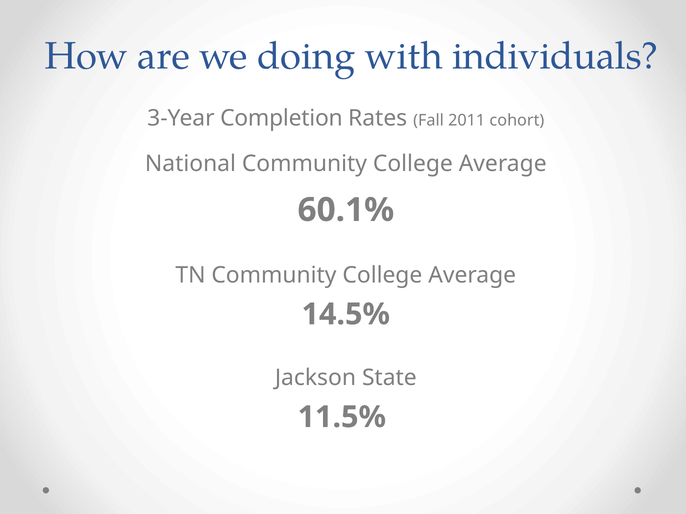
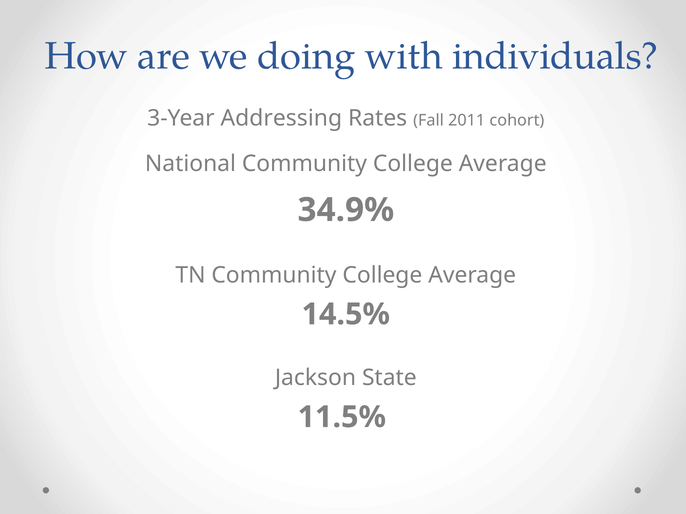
Completion: Completion -> Addressing
60.1%: 60.1% -> 34.9%
